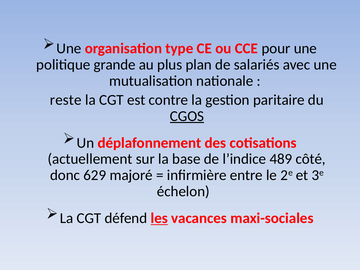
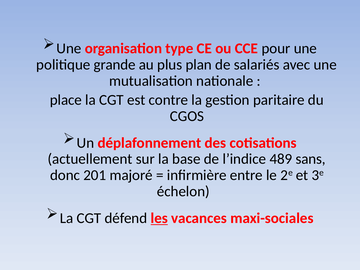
reste: reste -> place
CGOS underline: present -> none
côté: côté -> sans
629: 629 -> 201
